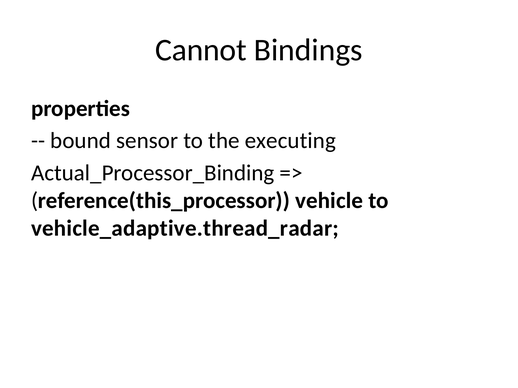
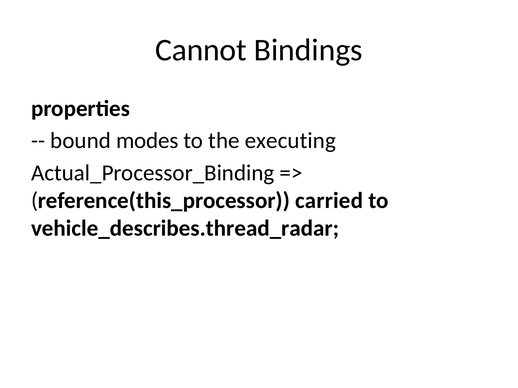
sensor: sensor -> modes
vehicle: vehicle -> carried
vehicle_adaptive.thread_radar: vehicle_adaptive.thread_radar -> vehicle_describes.thread_radar
